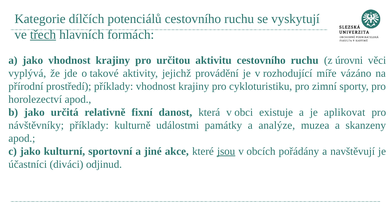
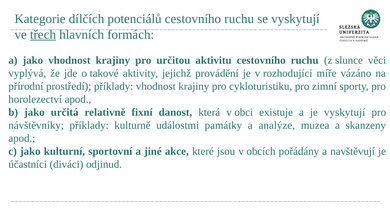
úrovni: úrovni -> slunce
je aplikovat: aplikovat -> vyskytují
jsou underline: present -> none
